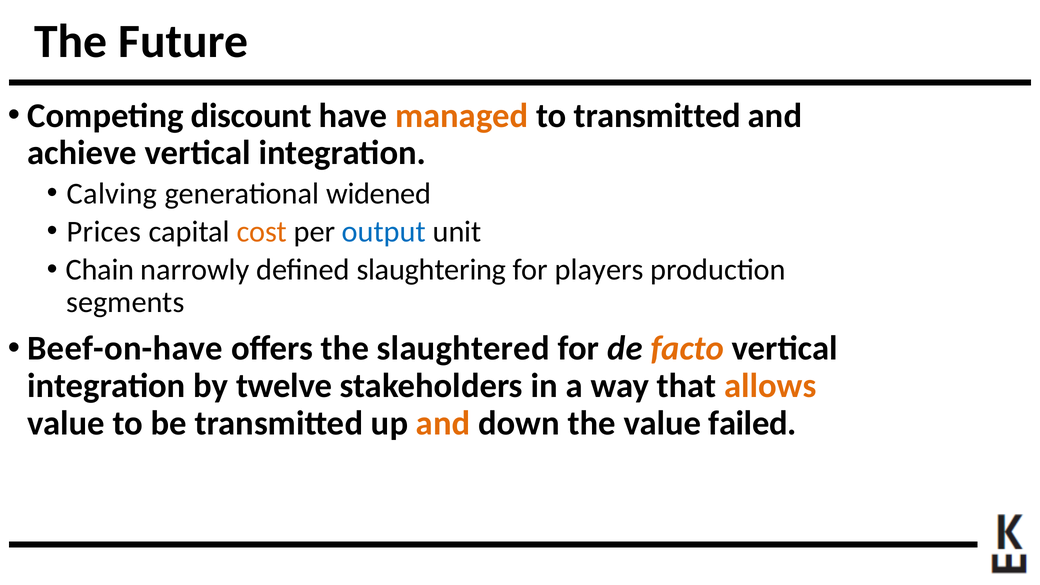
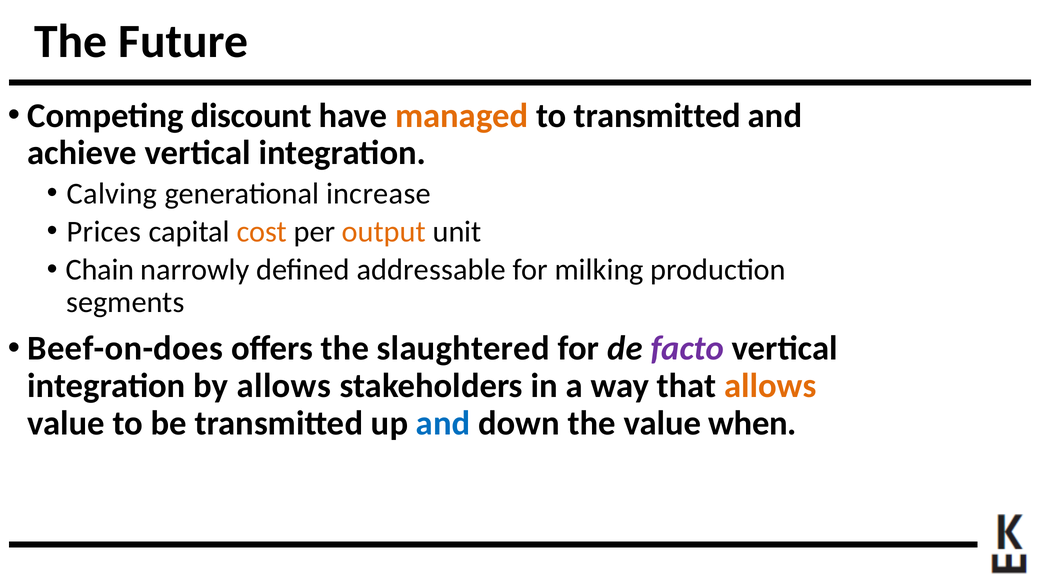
widened: widened -> increase
output colour: blue -> orange
slaughtering: slaughtering -> addressable
players: players -> milking
Beef-on-have: Beef-on-have -> Beef-on-does
facto colour: orange -> purple
by twelve: twelve -> allows
and at (443, 423) colour: orange -> blue
failed: failed -> when
